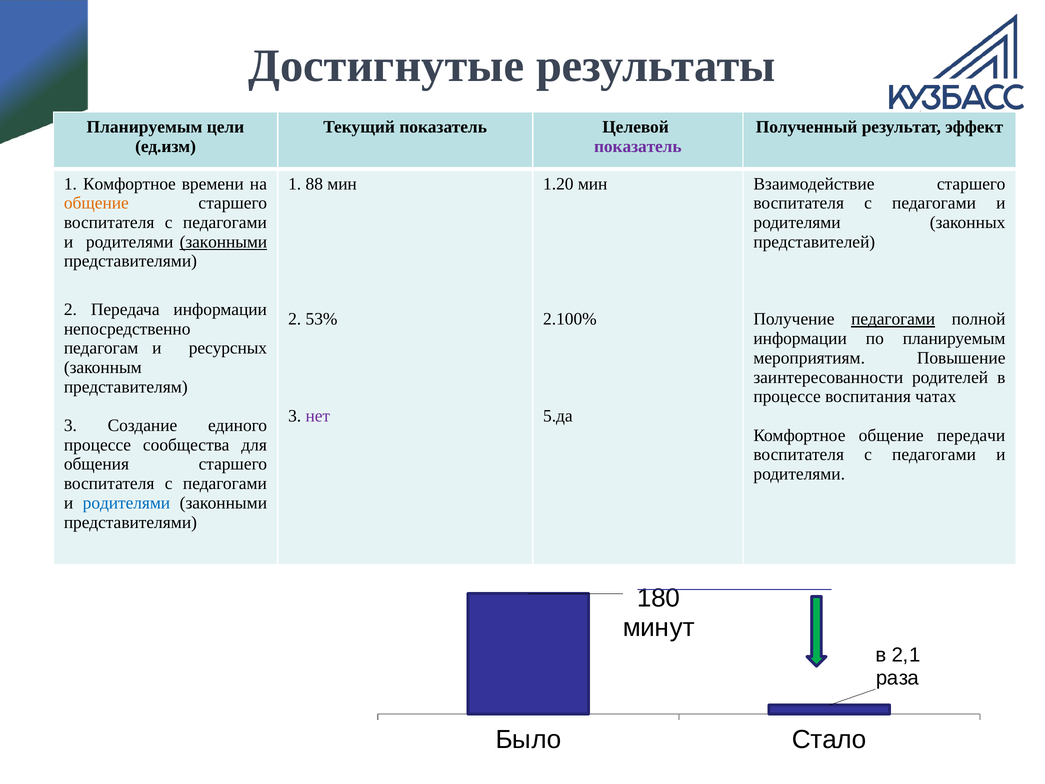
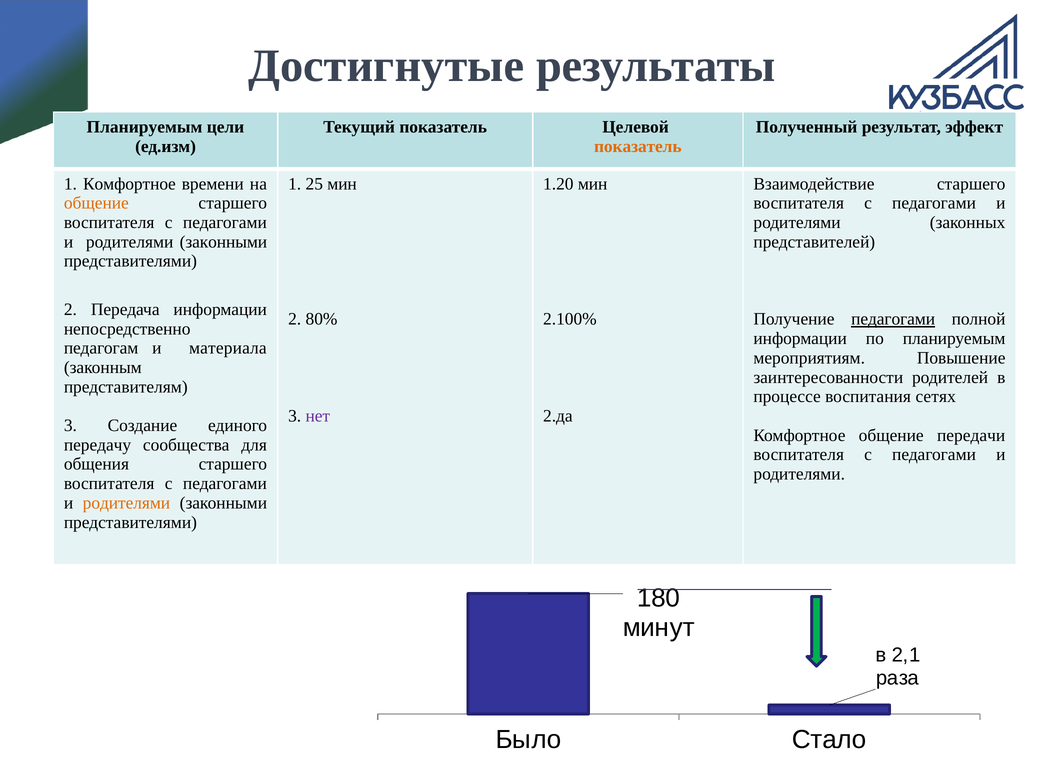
показатель at (638, 146) colour: purple -> orange
88: 88 -> 25
законными at (223, 242) underline: present -> none
53%: 53% -> 80%
ресурсных: ресурсных -> материала
чатах: чатах -> сетях
5.да: 5.да -> 2.да
процессе at (97, 445): процессе -> передачу
родителями at (126, 503) colour: blue -> orange
